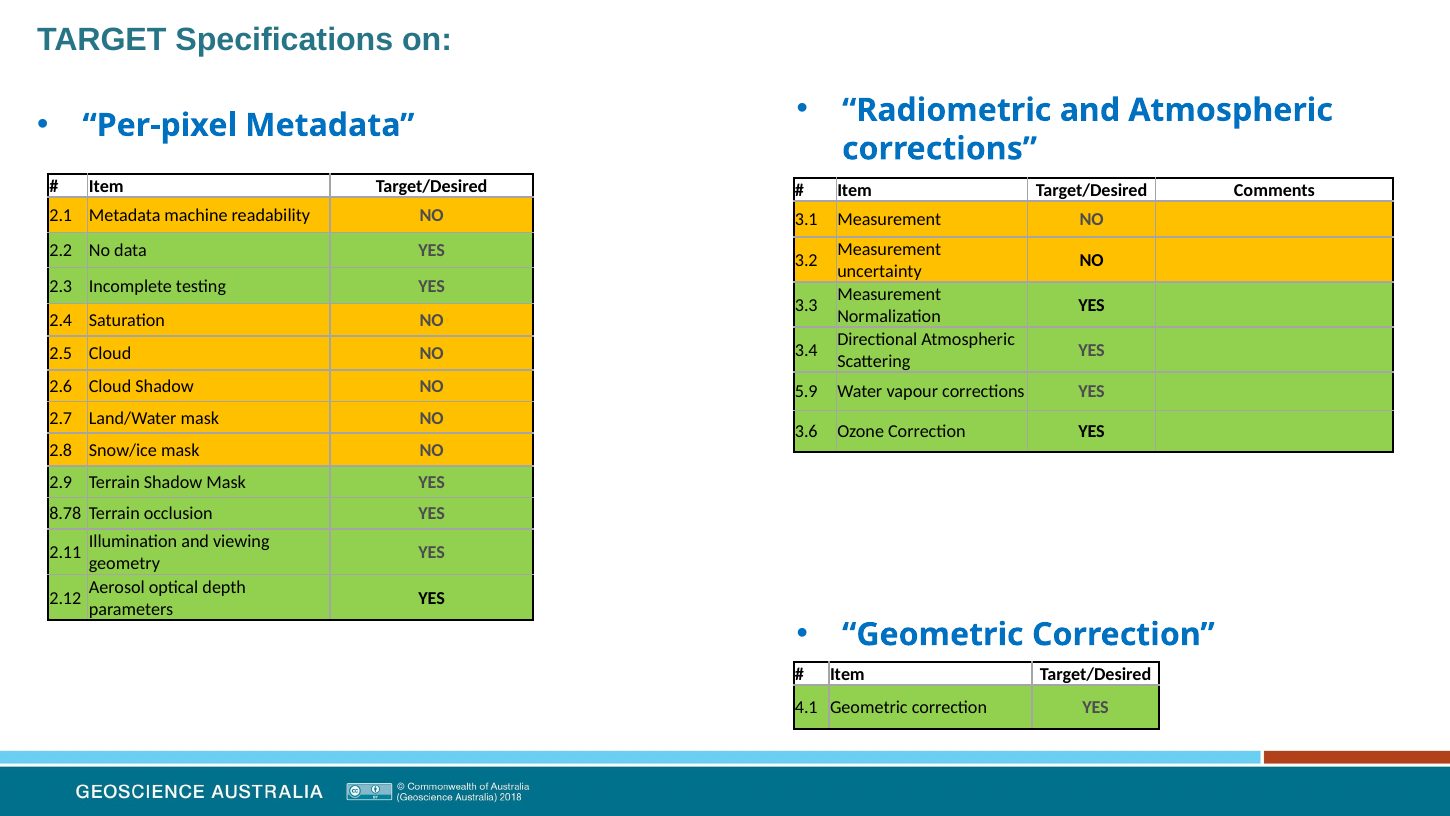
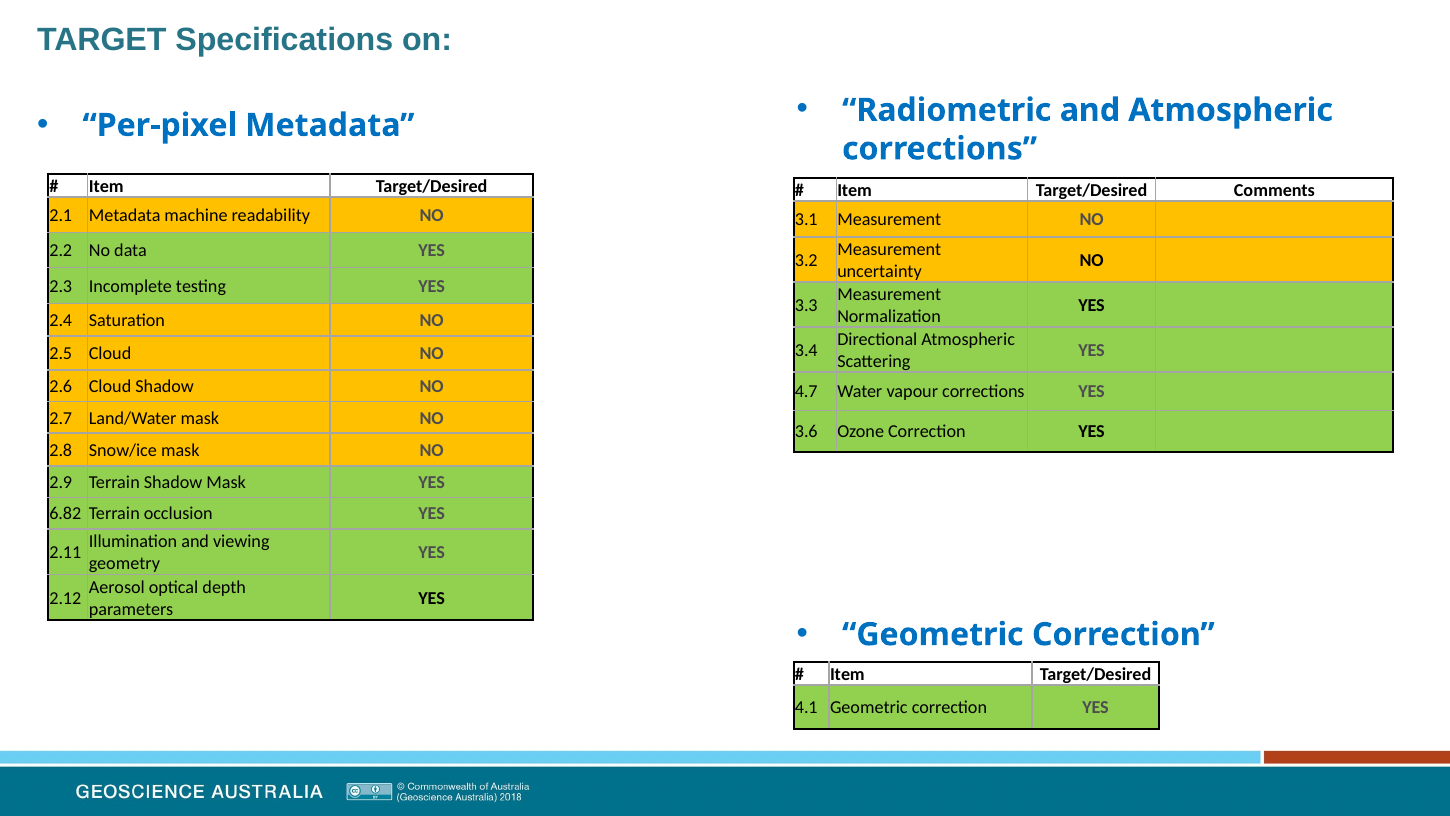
5.9: 5.9 -> 4.7
8.78: 8.78 -> 6.82
